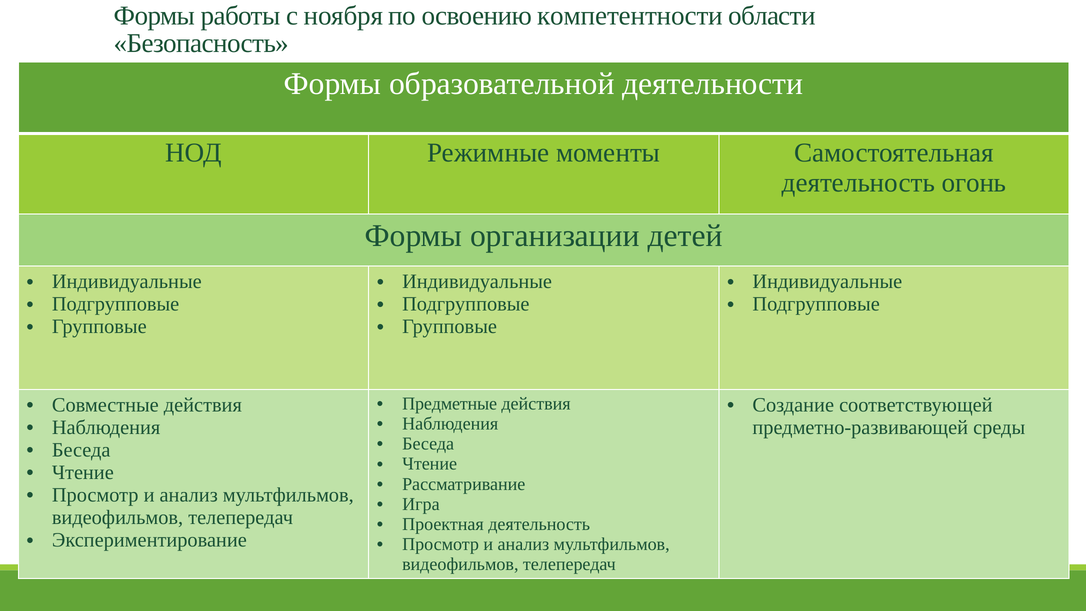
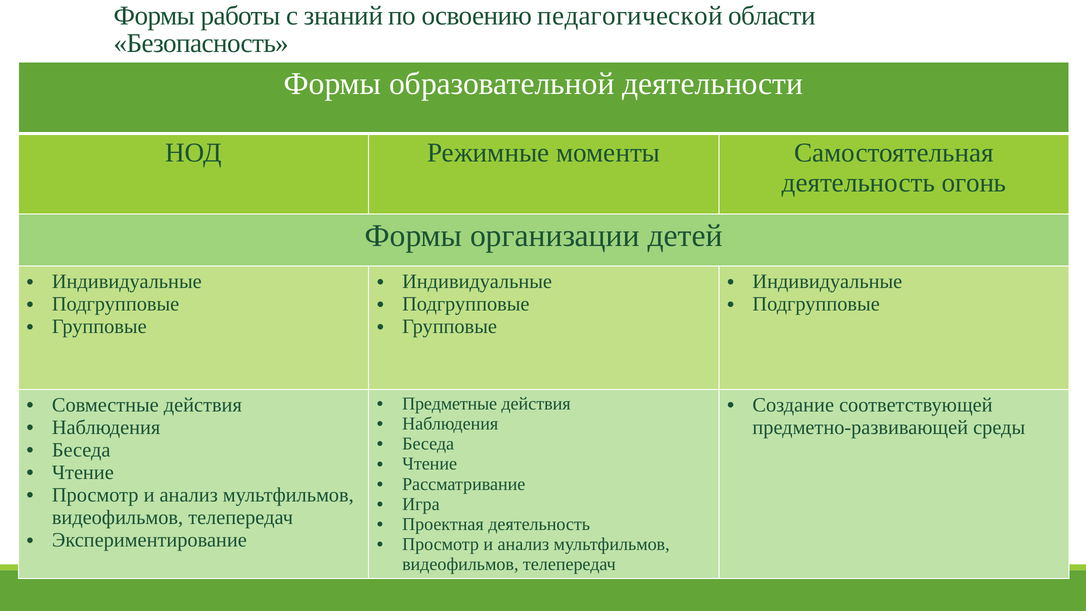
ноября: ноября -> знаний
компетентности: компетентности -> педагогической
